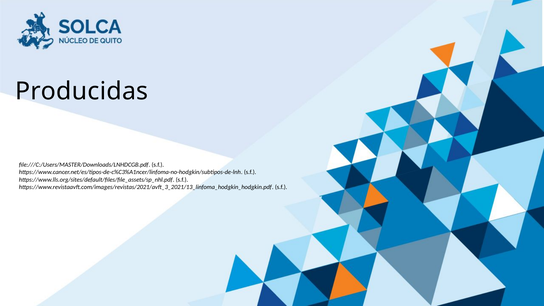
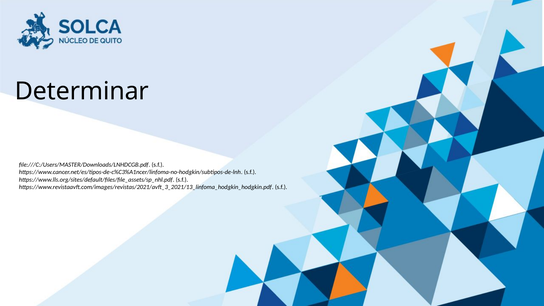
Producidas: Producidas -> Determinar
